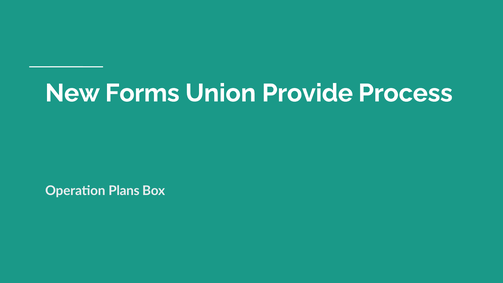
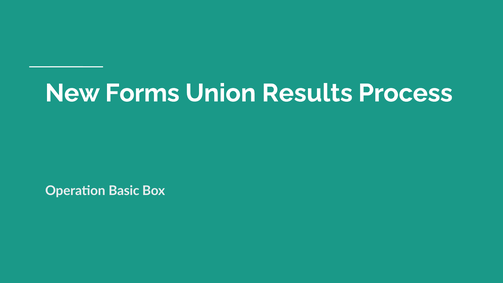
Provide: Provide -> Results
Plans: Plans -> Basic
